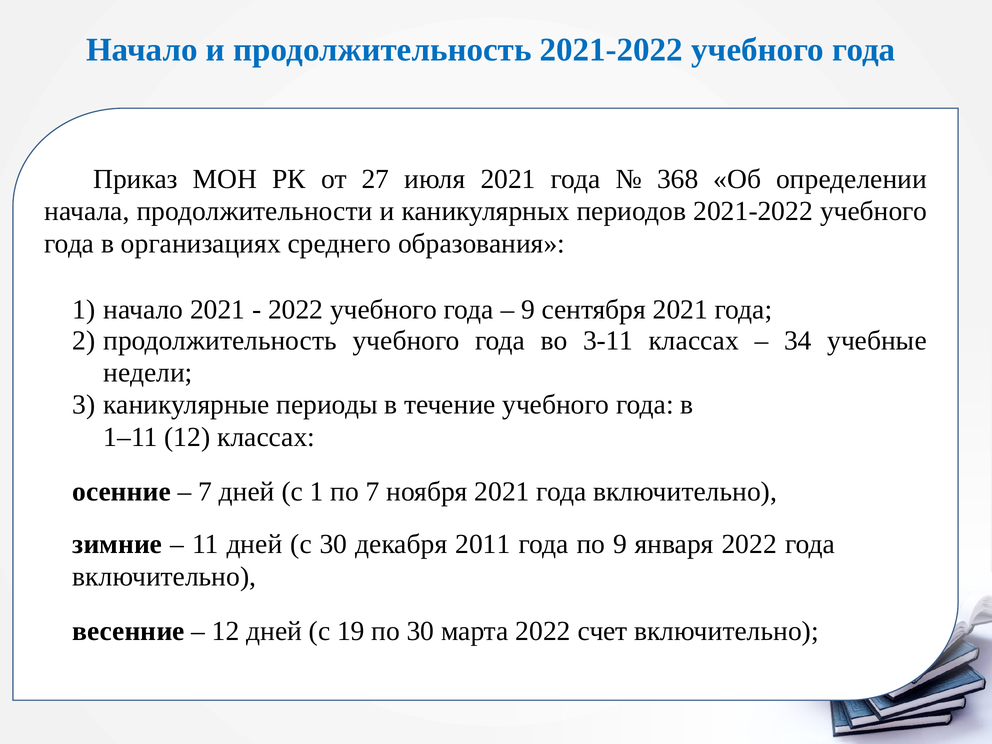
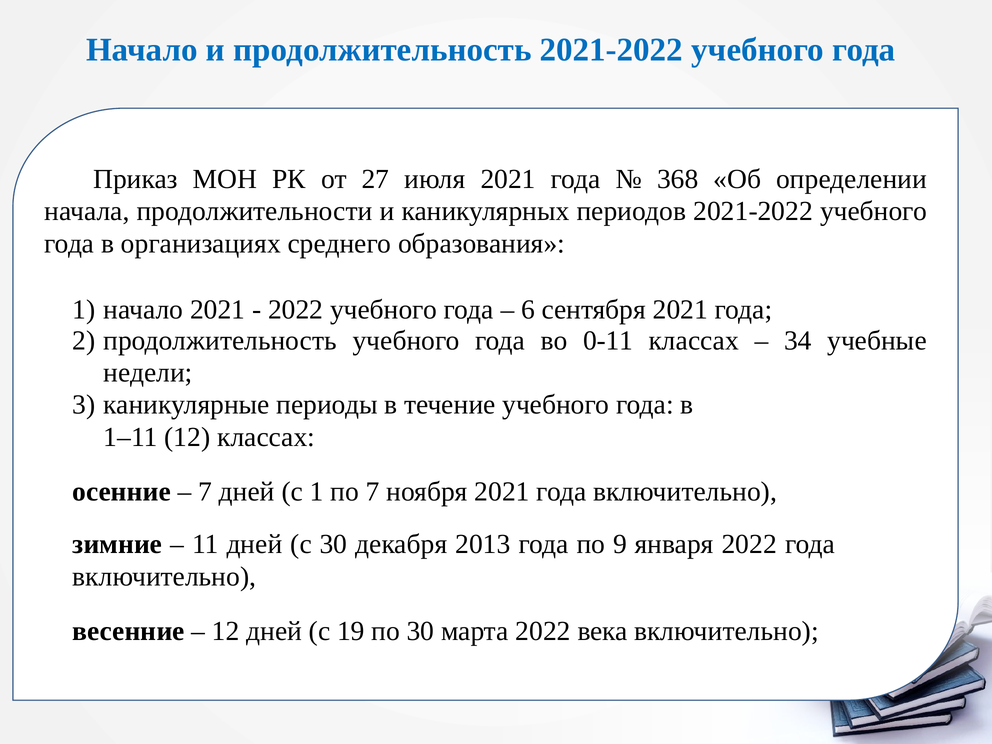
9 at (528, 309): 9 -> 6
3-11: 3-11 -> 0-11
2011: 2011 -> 2013
счет: счет -> века
